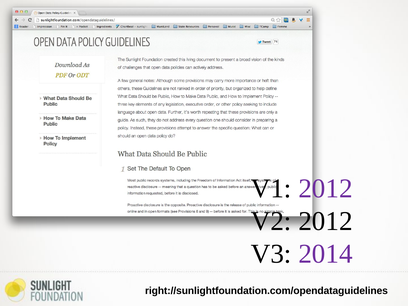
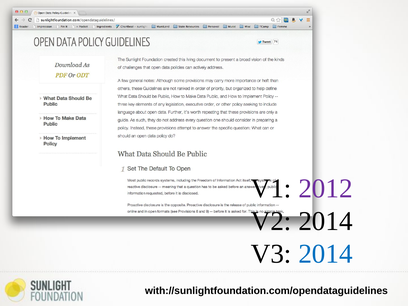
V2 2012: 2012 -> 2014
2014 at (326, 254) colour: purple -> blue
right://sunlightfoundation.com/opendataguidelines: right://sunlightfoundation.com/opendataguidelines -> with://sunlightfoundation.com/opendataguidelines
